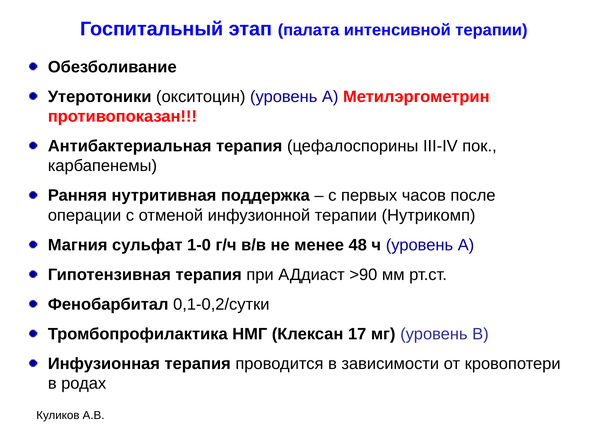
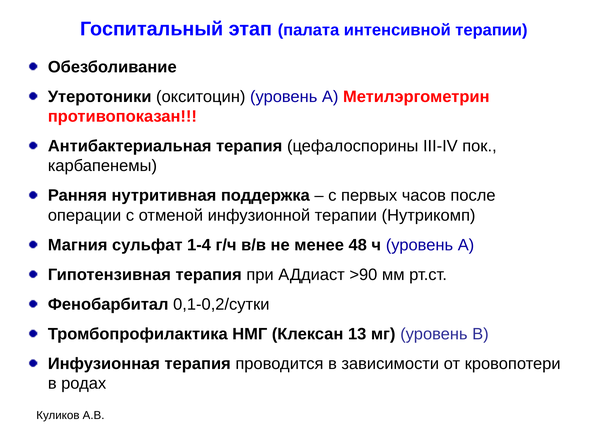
1-0: 1-0 -> 1-4
17: 17 -> 13
